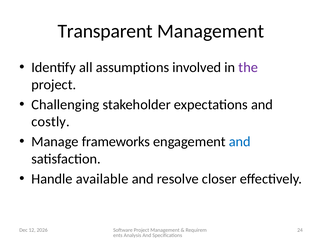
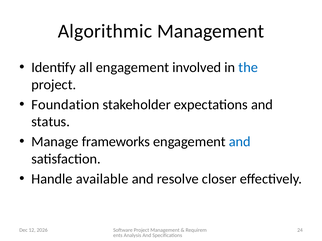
Transparent: Transparent -> Algorithmic
all assumptions: assumptions -> engagement
the colour: purple -> blue
Challenging: Challenging -> Foundation
costly: costly -> status
